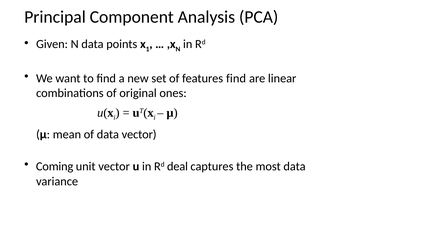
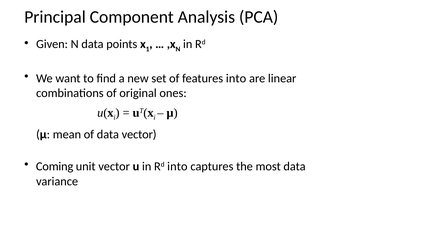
features find: find -> into
Rd deal: deal -> into
